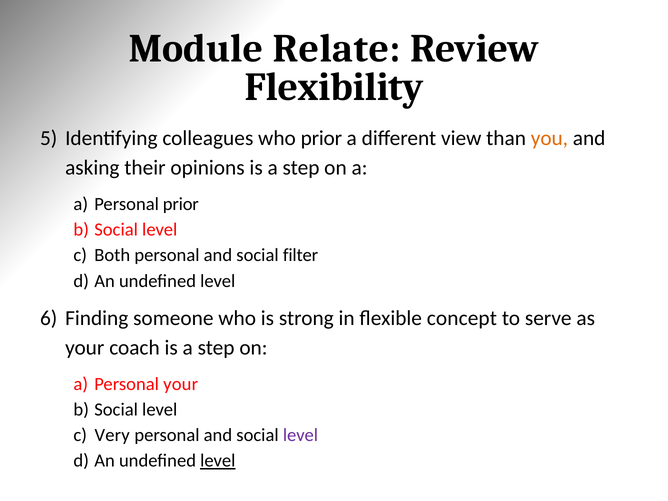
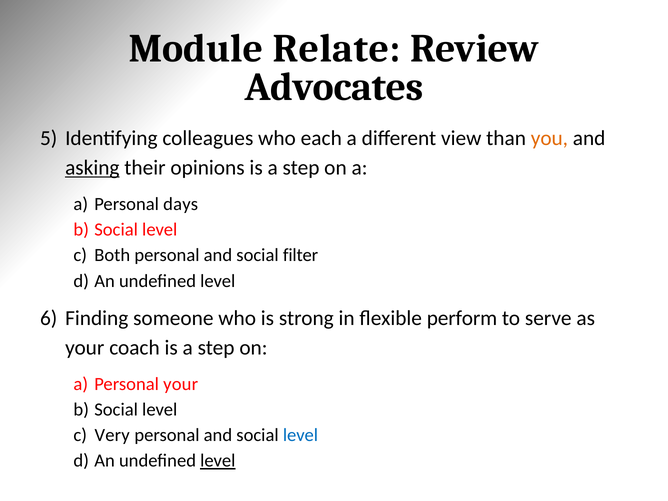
Flexibility: Flexibility -> Advocates
who prior: prior -> each
asking underline: none -> present
Personal prior: prior -> days
concept: concept -> perform
level at (300, 435) colour: purple -> blue
